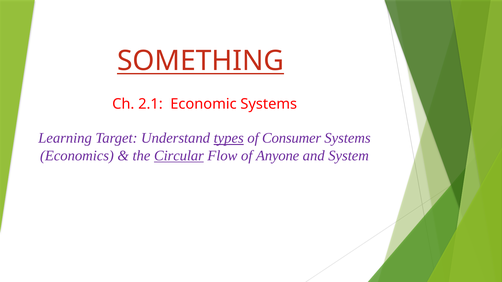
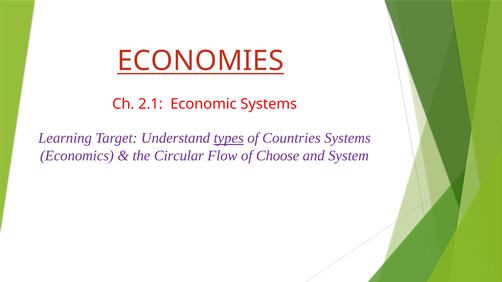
SOMETHING: SOMETHING -> ECONOMIES
Consumer: Consumer -> Countries
Circular underline: present -> none
Anyone: Anyone -> Choose
